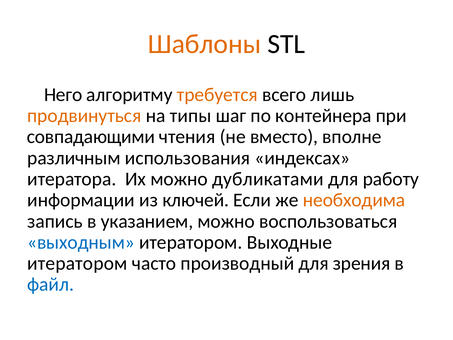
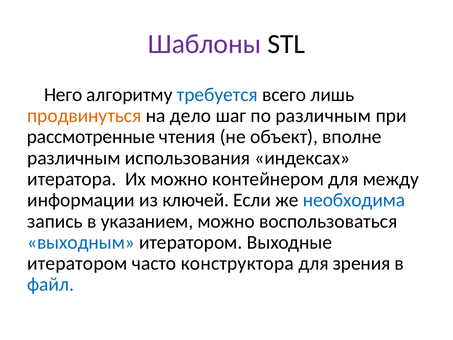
Шаблоны colour: orange -> purple
требуется colour: orange -> blue
типы: типы -> дело
по контейнера: контейнера -> различным
совпадающими: совпадающими -> рассмотренные
вместо: вместо -> объект
дубликатами: дубликатами -> контейнером
работу: работу -> между
необходима colour: orange -> blue
производный: производный -> конструктора
